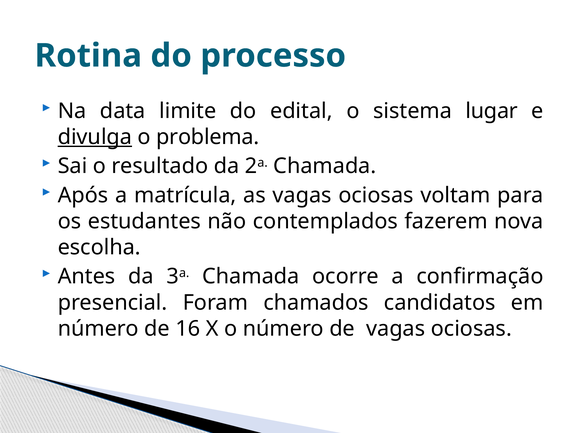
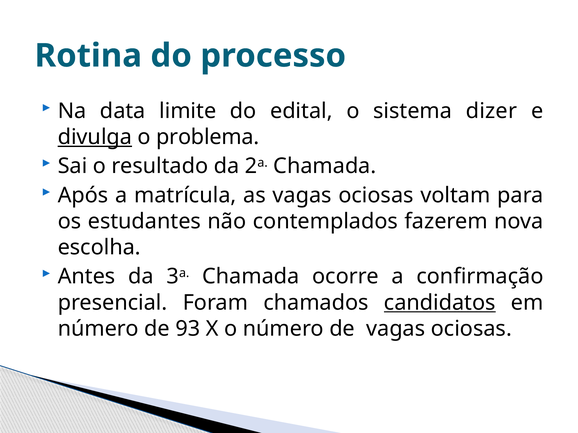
lugar: lugar -> dizer
candidatos underline: none -> present
16: 16 -> 93
